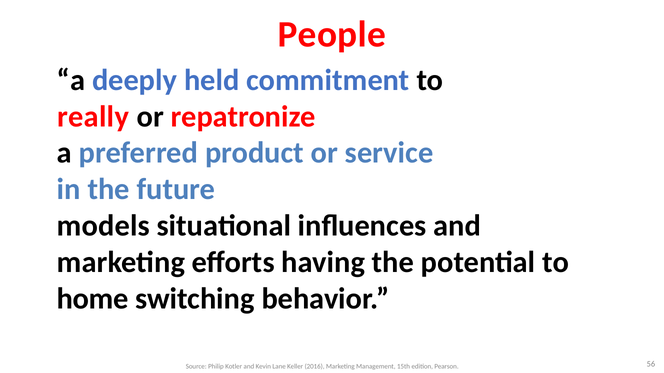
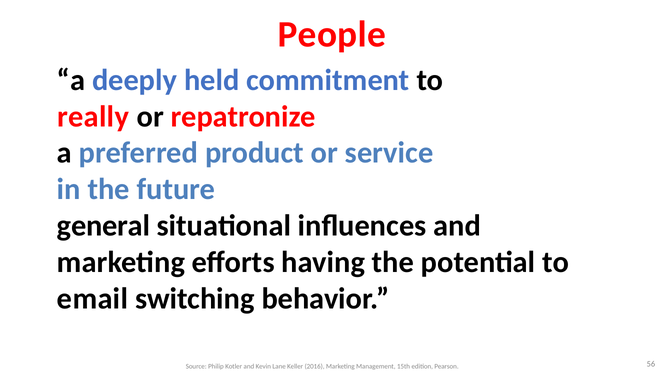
models: models -> general
home: home -> email
